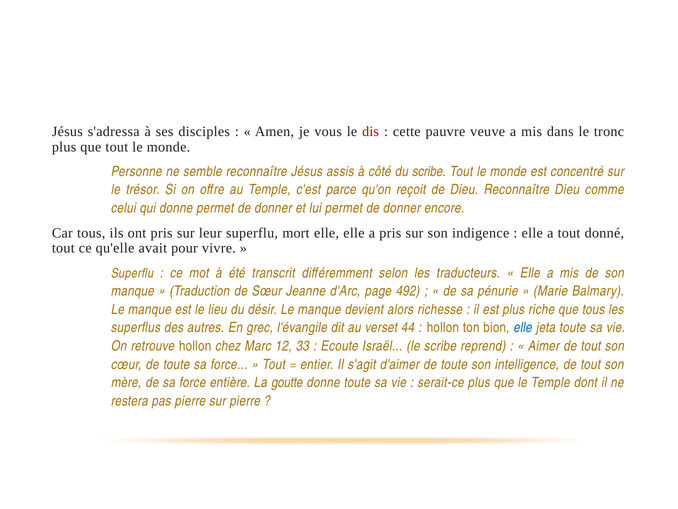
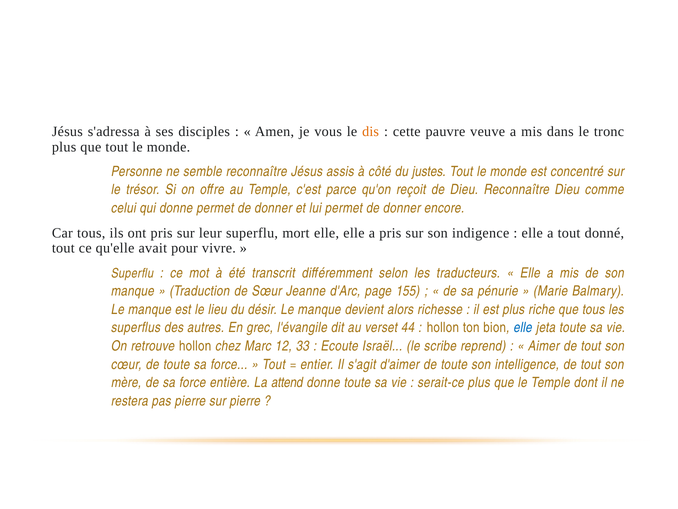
dis colour: red -> orange
du scribe: scribe -> justes
492: 492 -> 155
goutte: goutte -> attend
